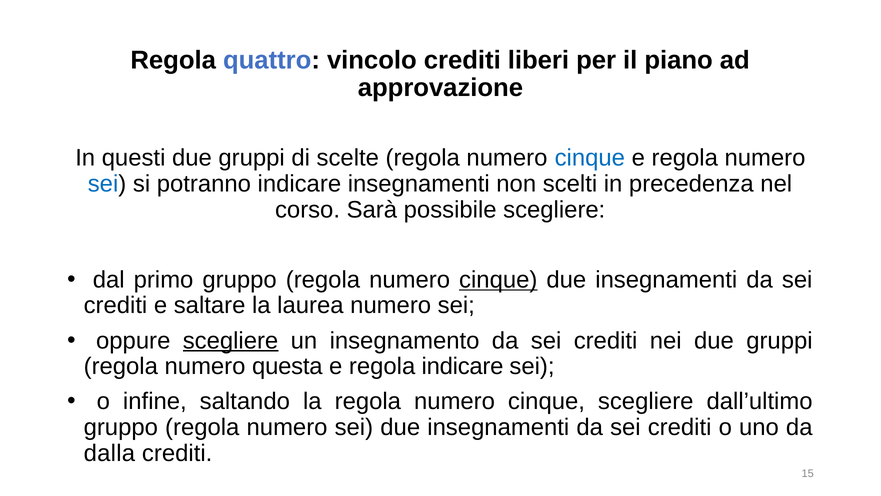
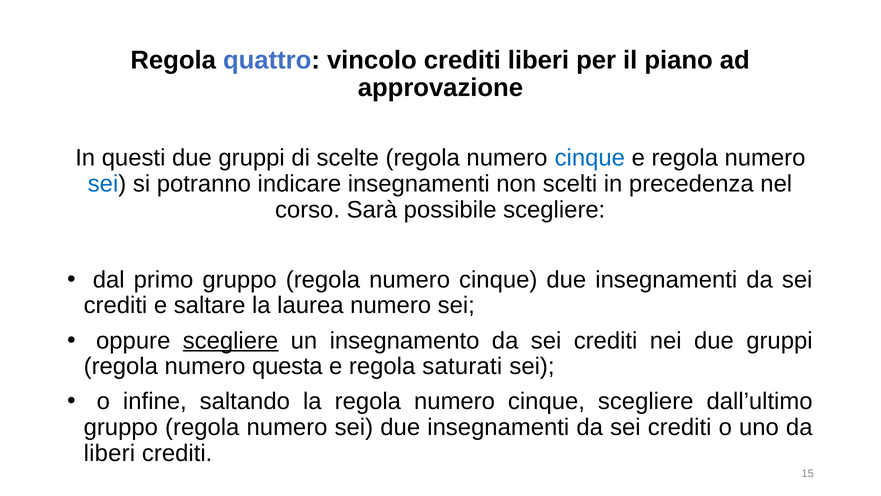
cinque at (498, 279) underline: present -> none
regola indicare: indicare -> saturati
dalla at (109, 453): dalla -> liberi
